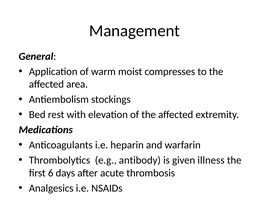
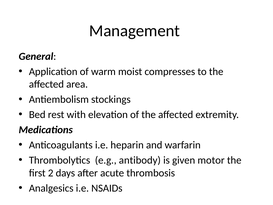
illness: illness -> motor
6: 6 -> 2
